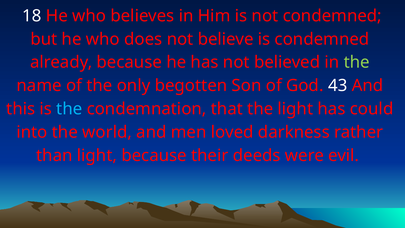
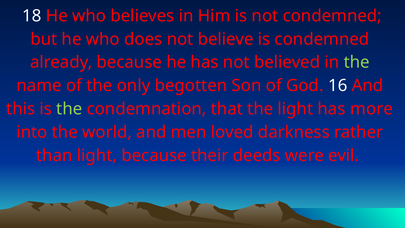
43: 43 -> 16
the at (69, 109) colour: light blue -> light green
could: could -> more
